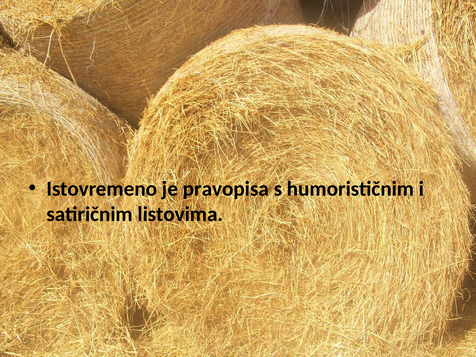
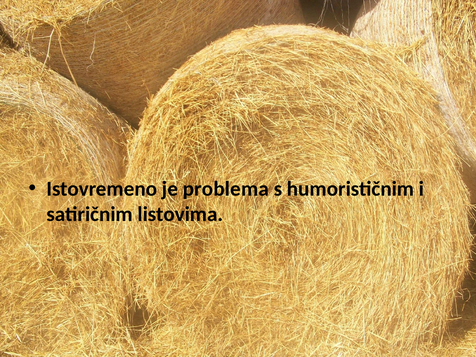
pravopisa: pravopisa -> problema
